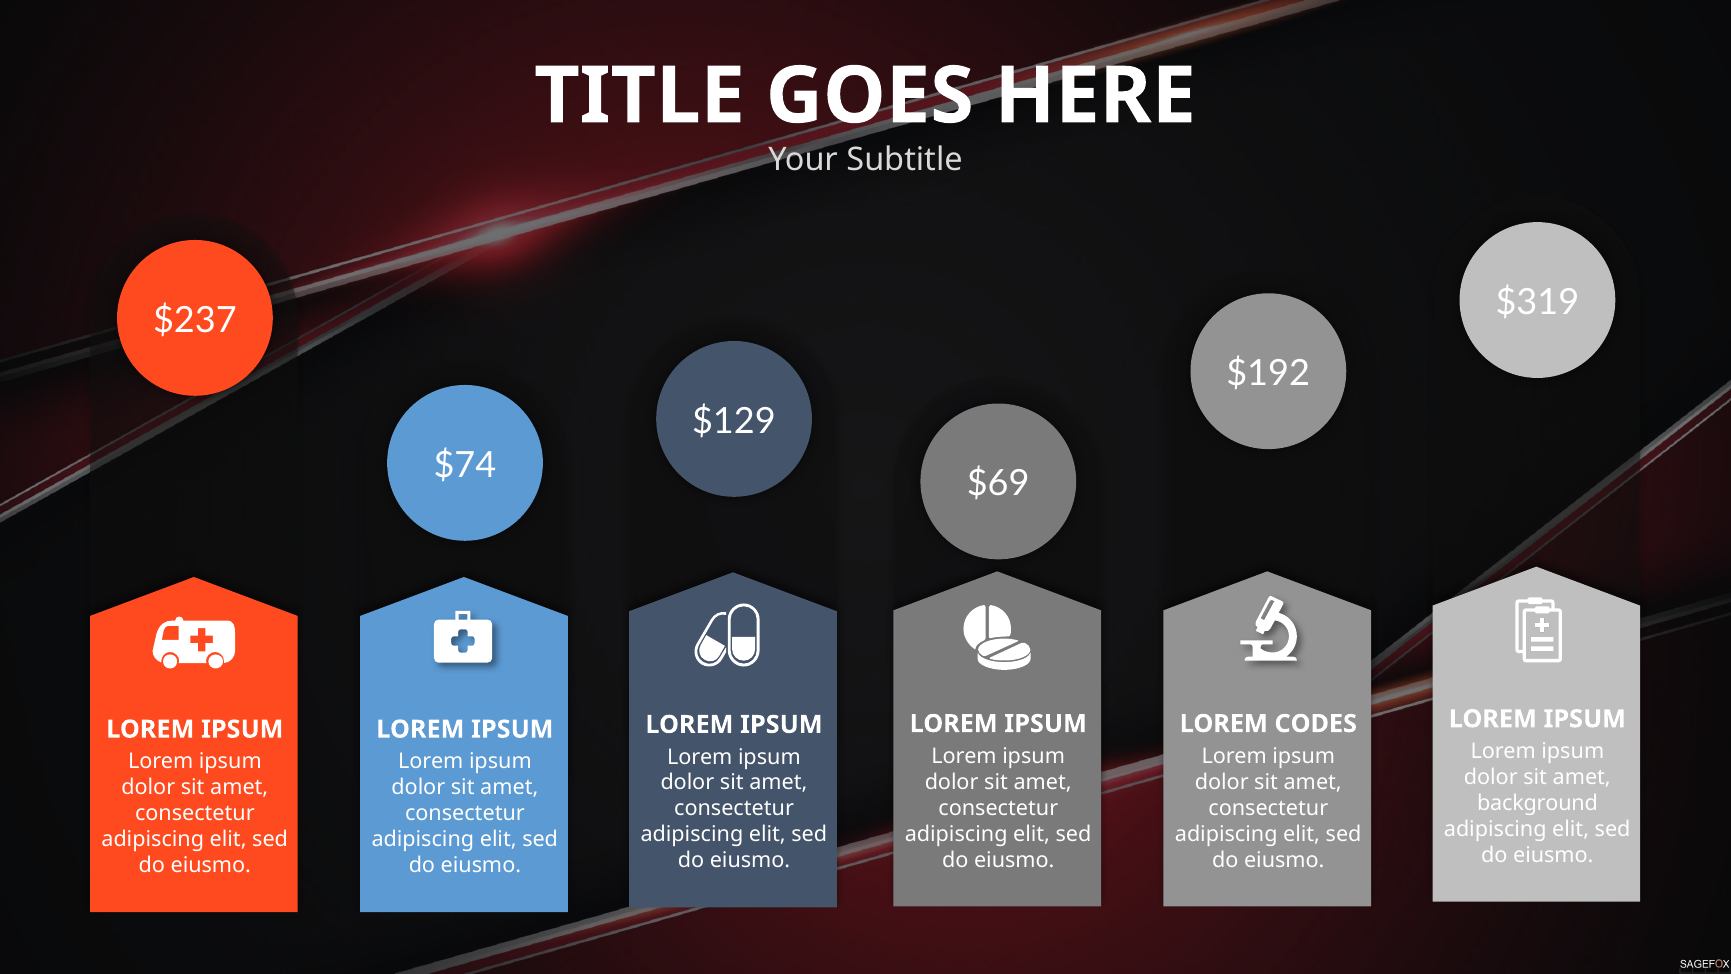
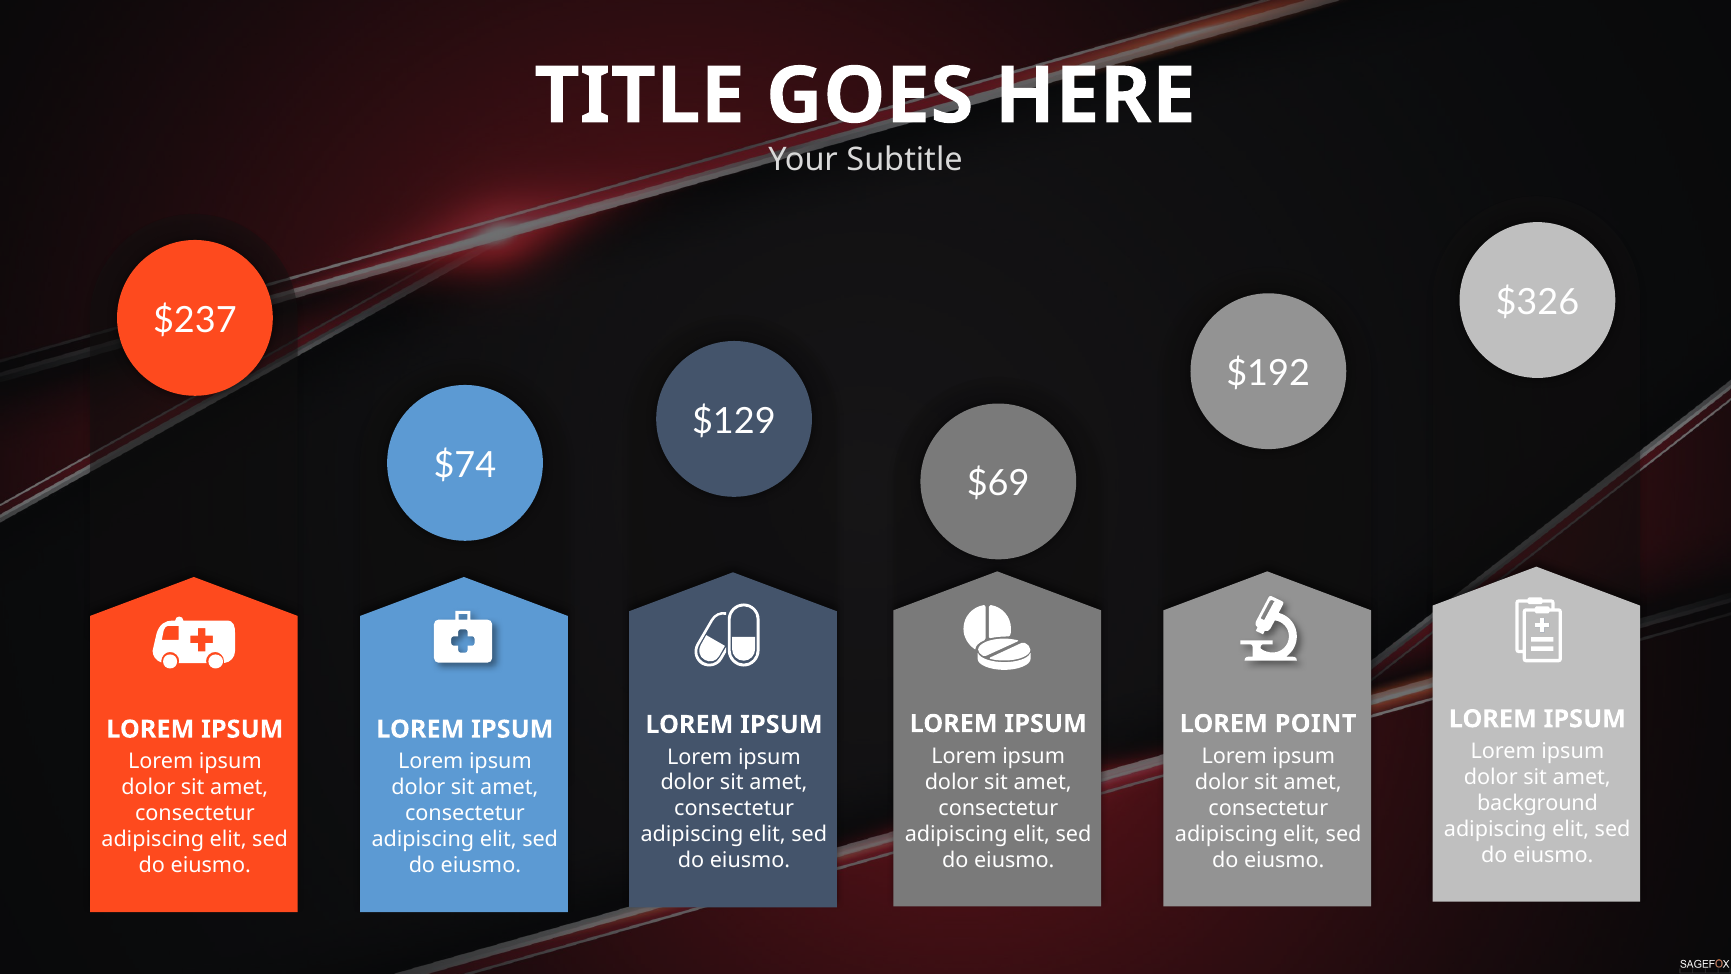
$319: $319 -> $326
CODES: CODES -> POINT
